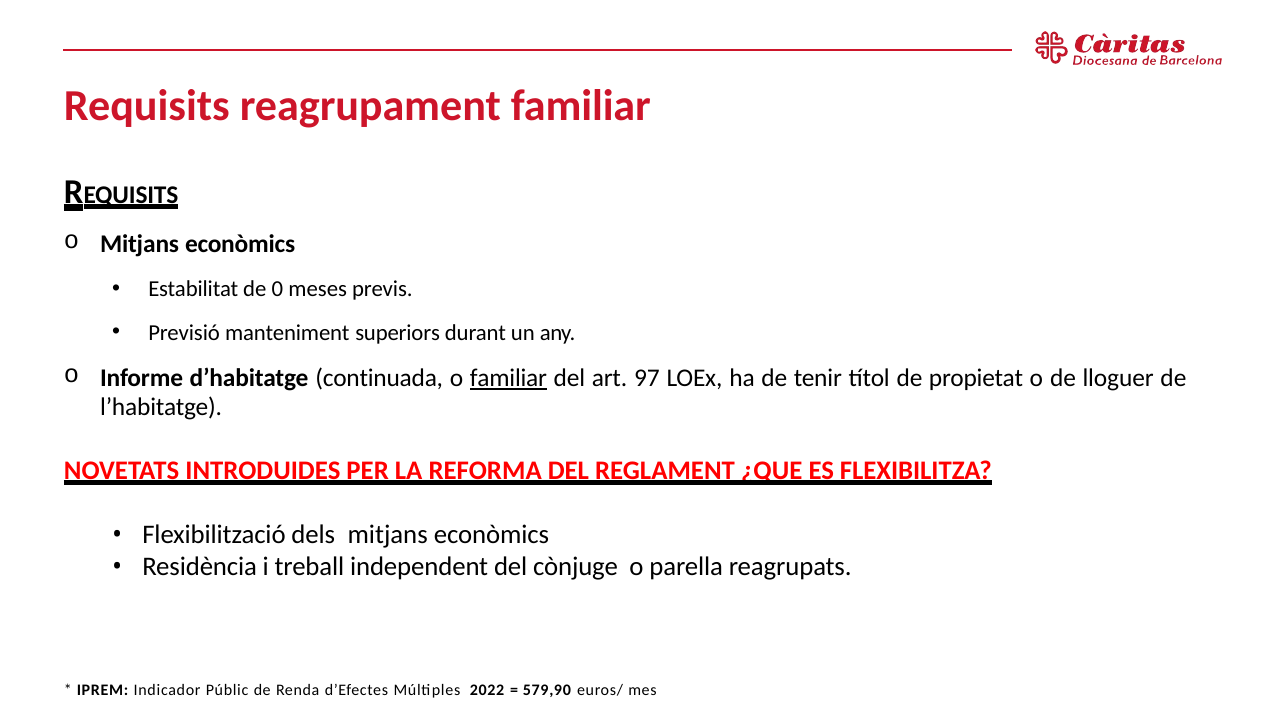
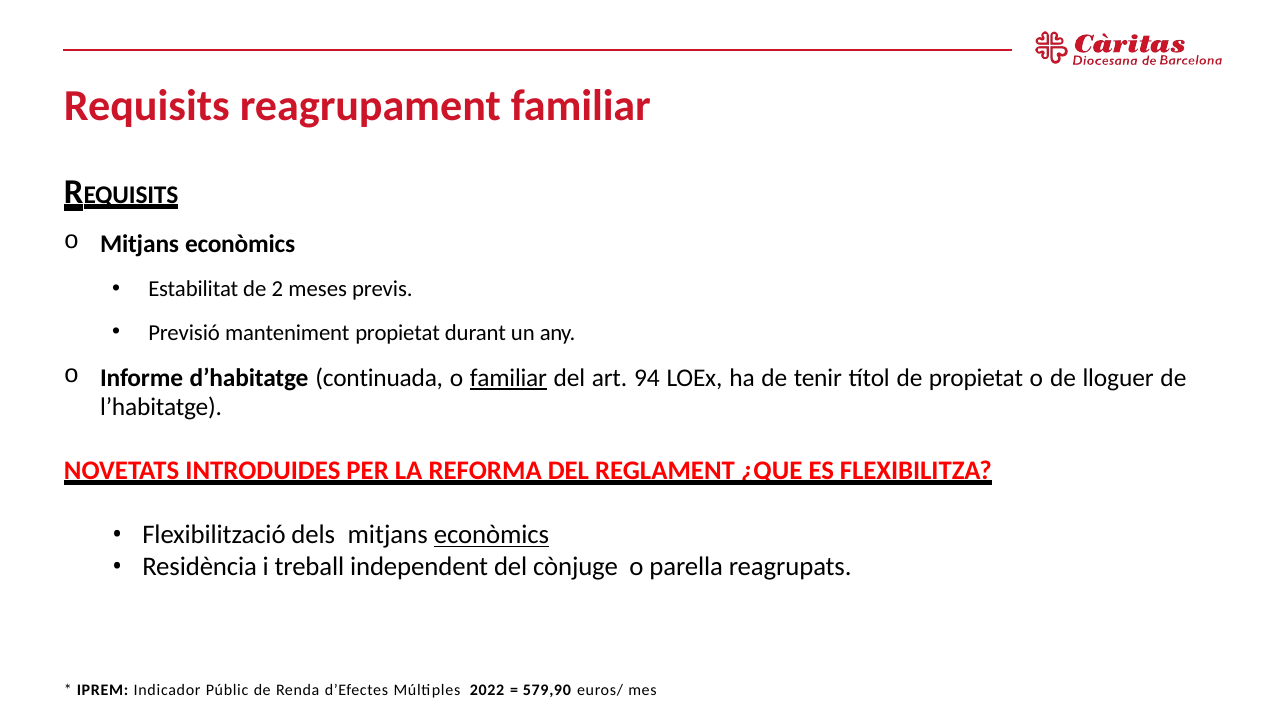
0: 0 -> 2
manteniment superiors: superiors -> propietat
97: 97 -> 94
econòmics at (491, 535) underline: none -> present
